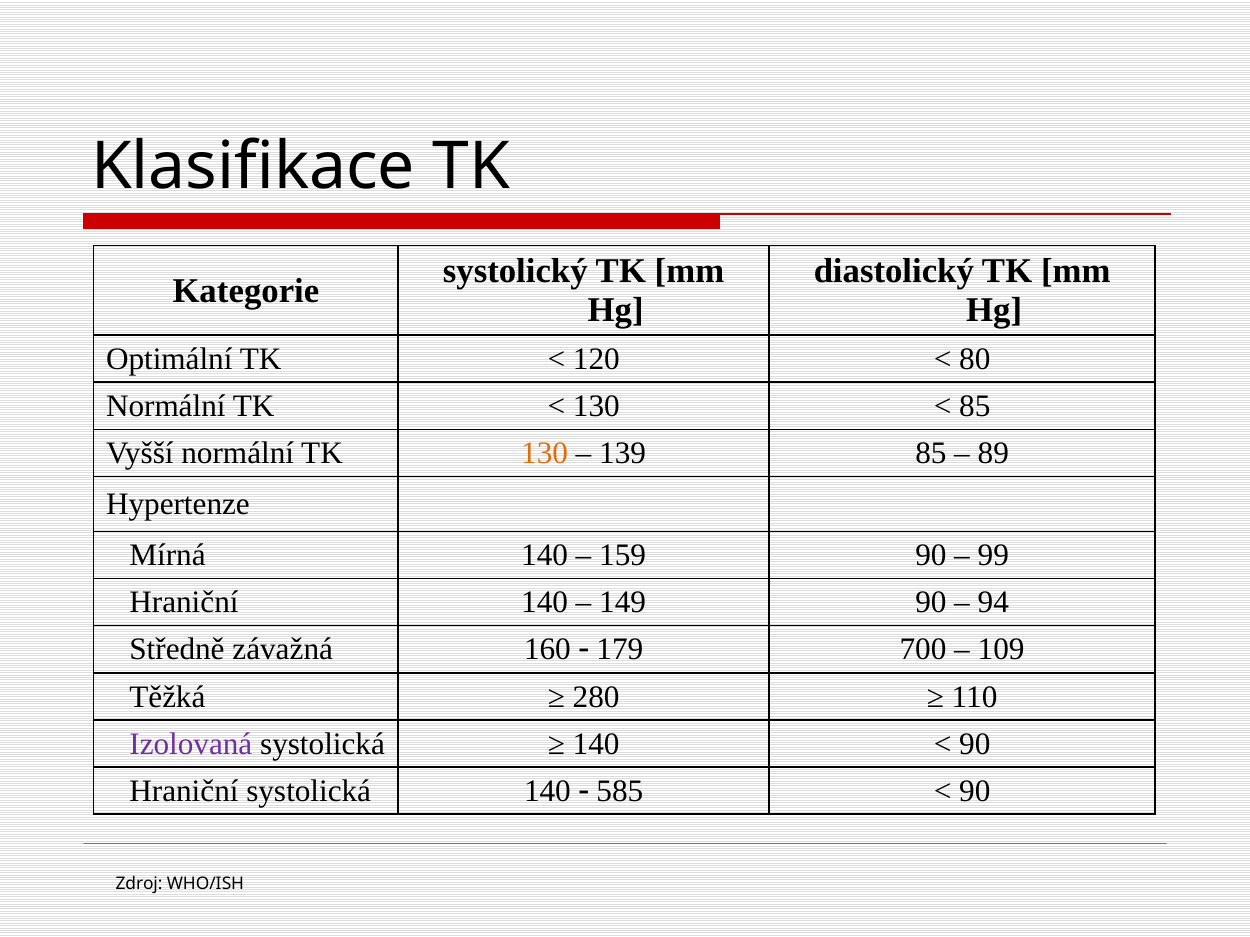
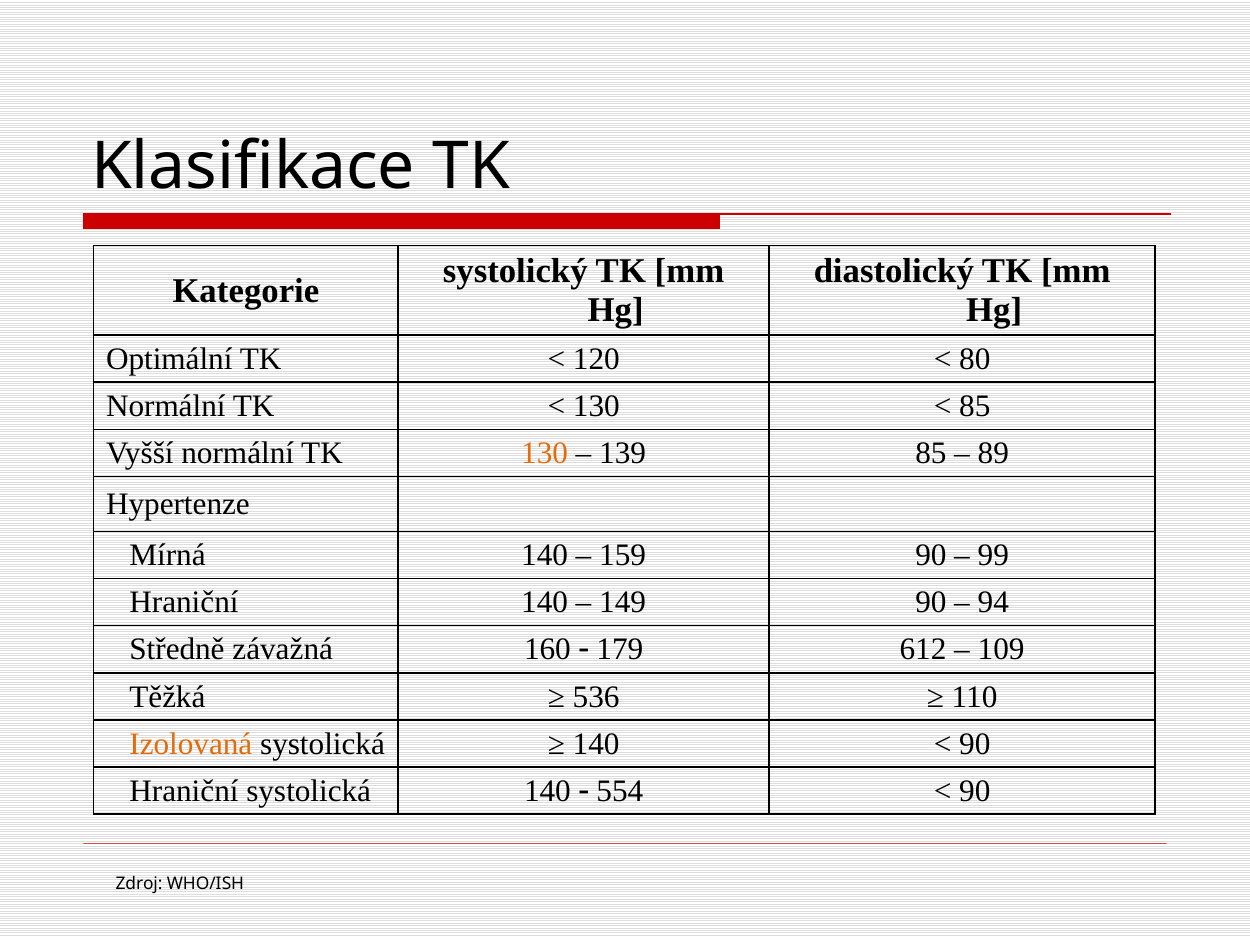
700: 700 -> 612
280: 280 -> 536
Izolovaná colour: purple -> orange
585: 585 -> 554
